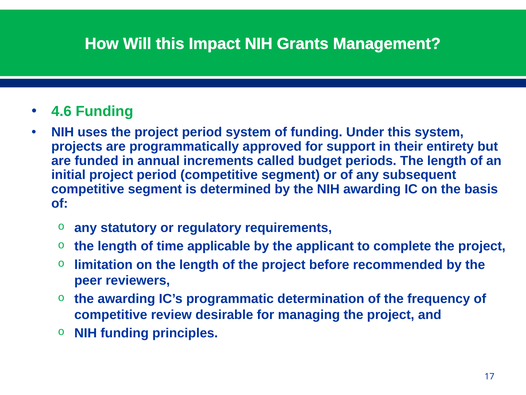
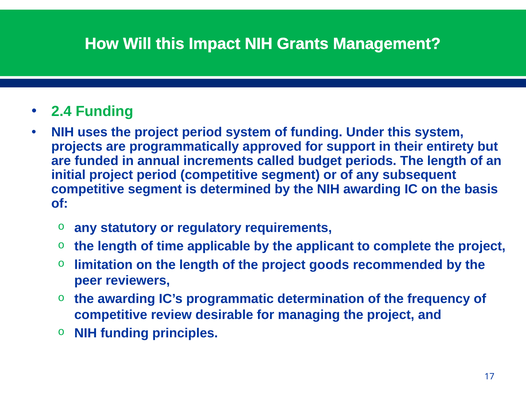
4.6: 4.6 -> 2.4
before: before -> goods
